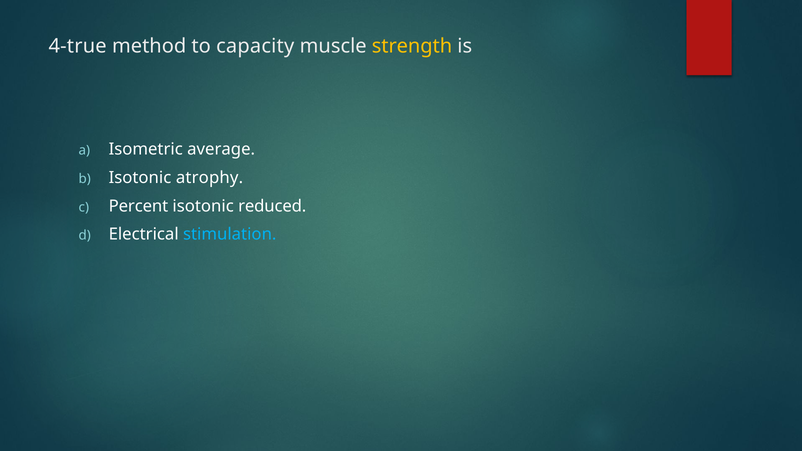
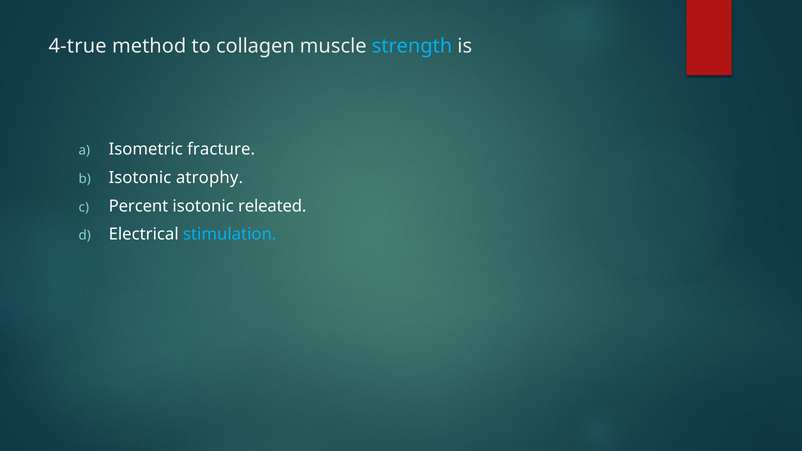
capacity: capacity -> collagen
strength colour: yellow -> light blue
average: average -> fracture
reduced: reduced -> releated
